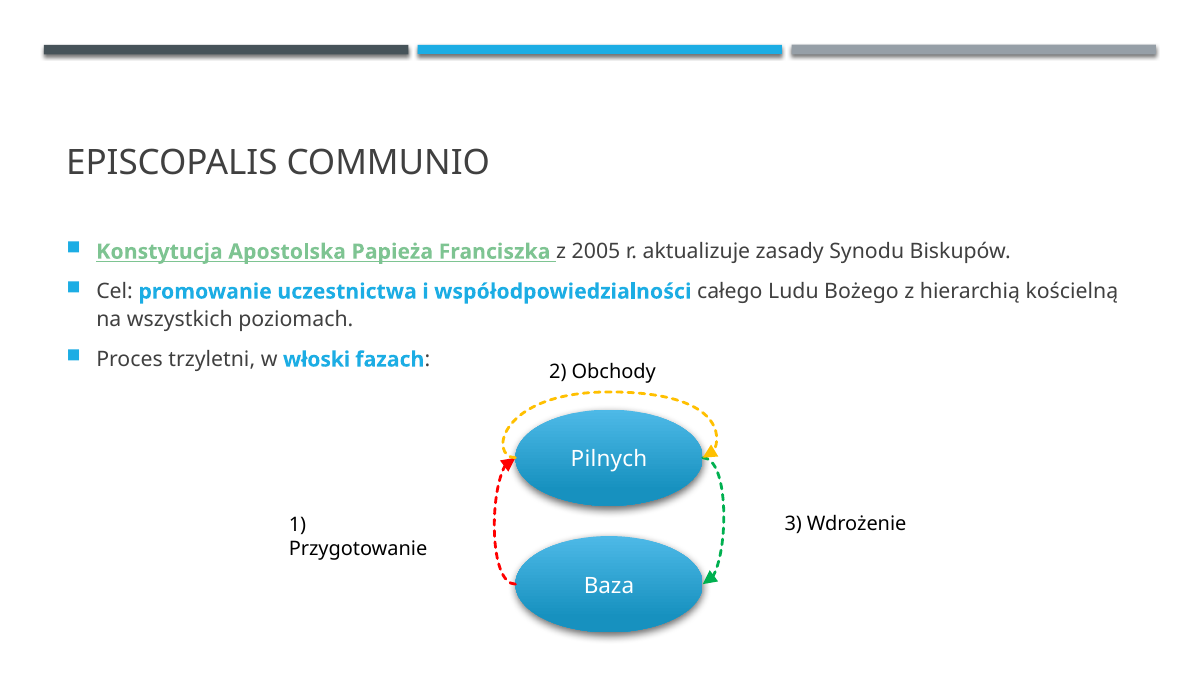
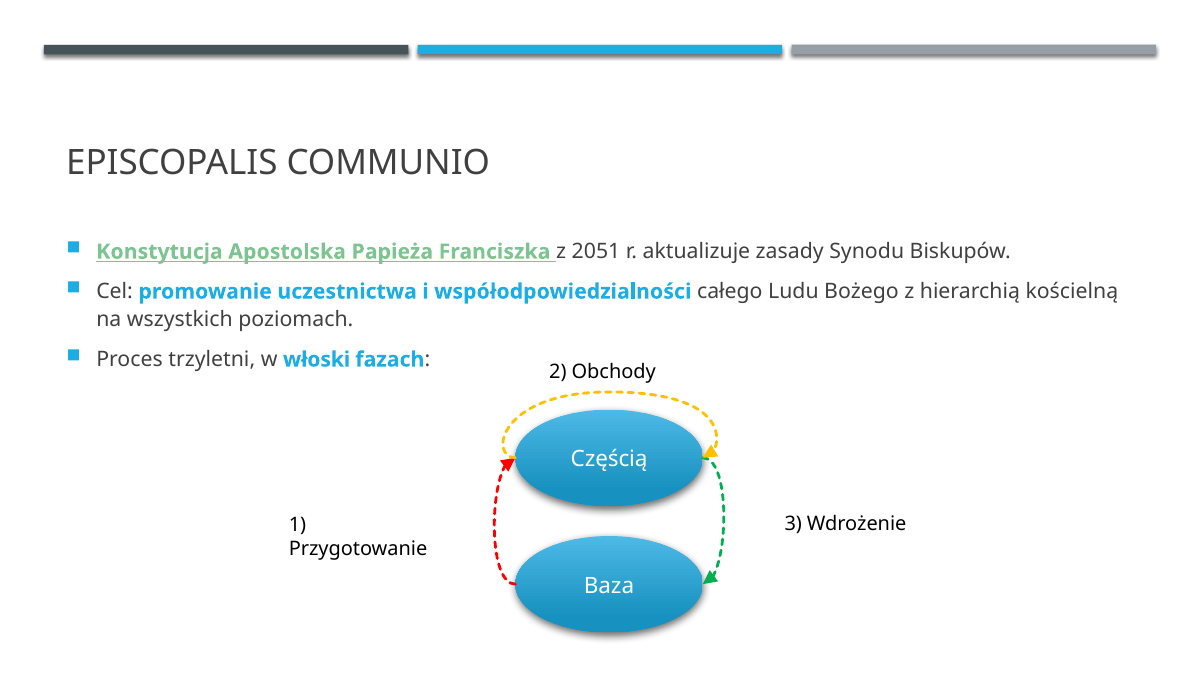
2005: 2005 -> 2051
Pilnych: Pilnych -> Częścią
